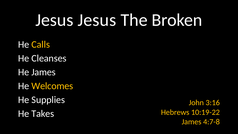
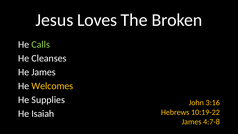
Jesus Jesus: Jesus -> Loves
Calls colour: yellow -> light green
Takes: Takes -> Isaiah
